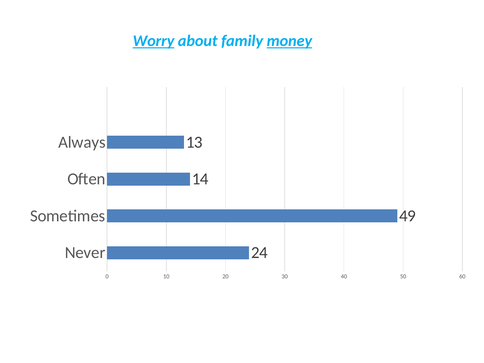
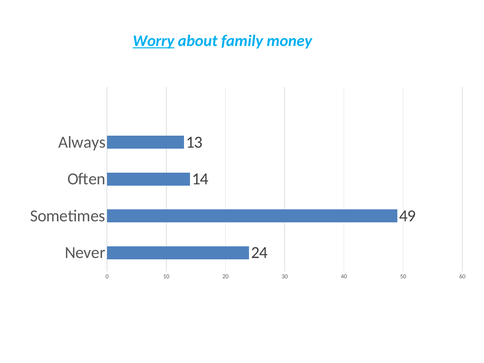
money underline: present -> none
